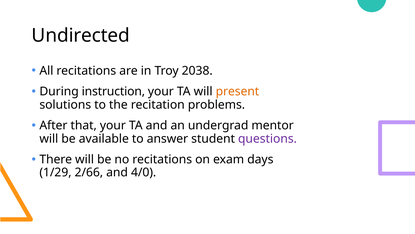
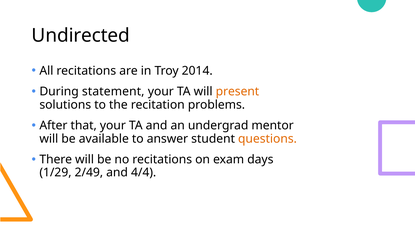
2038: 2038 -> 2014
instruction: instruction -> statement
questions colour: purple -> orange
2/66: 2/66 -> 2/49
4/0: 4/0 -> 4/4
